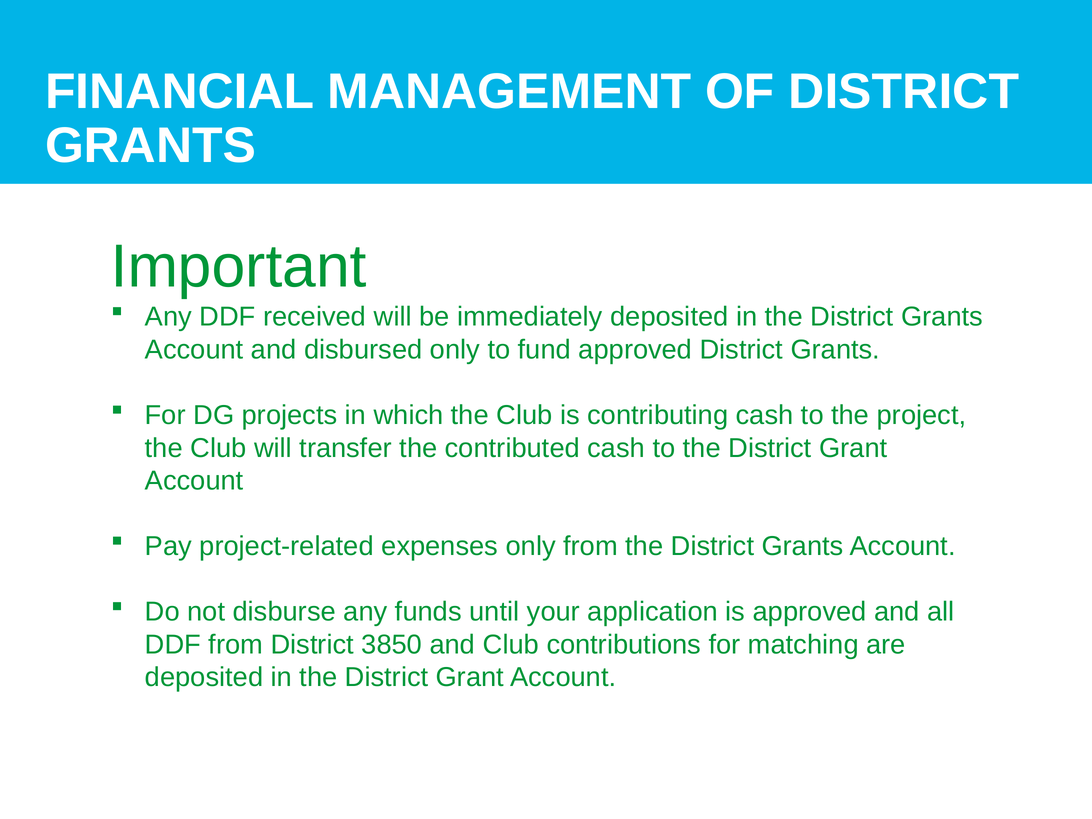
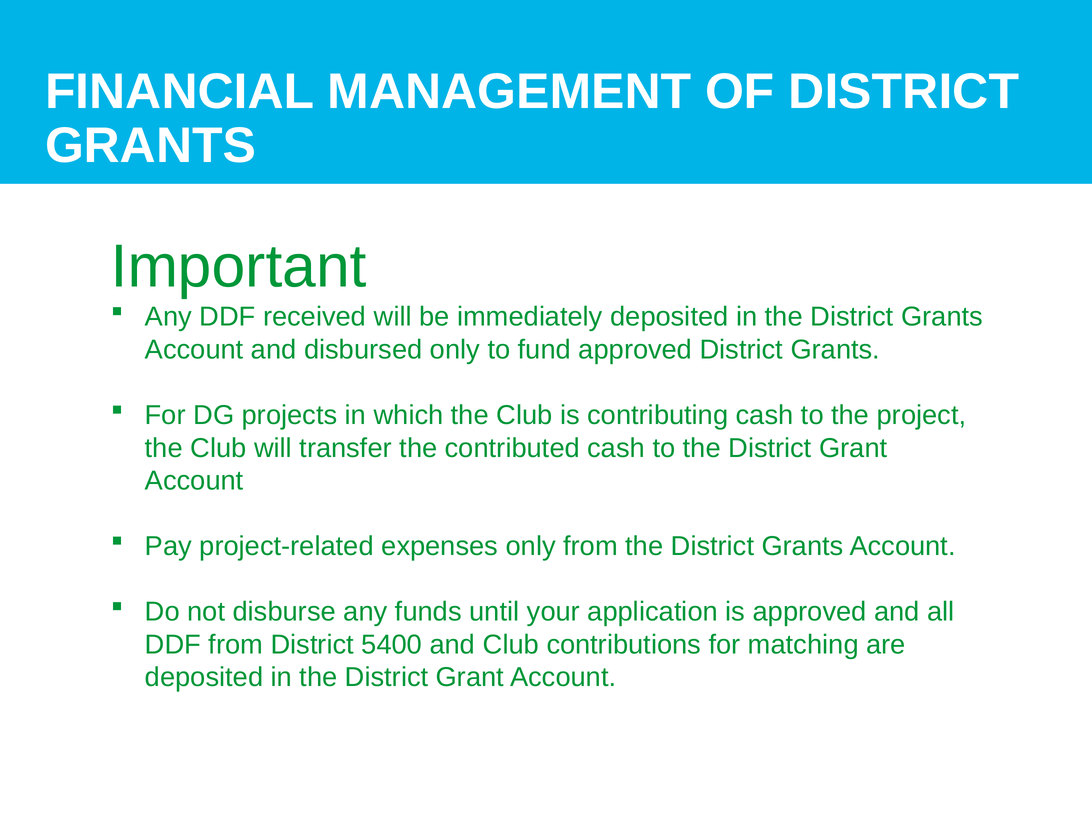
3850: 3850 -> 5400
